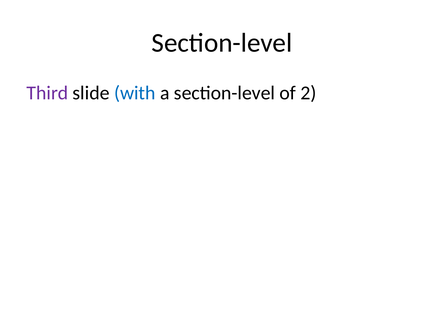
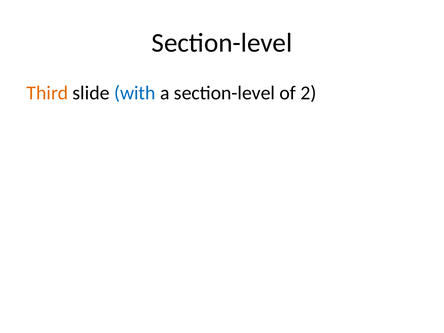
Third colour: purple -> orange
